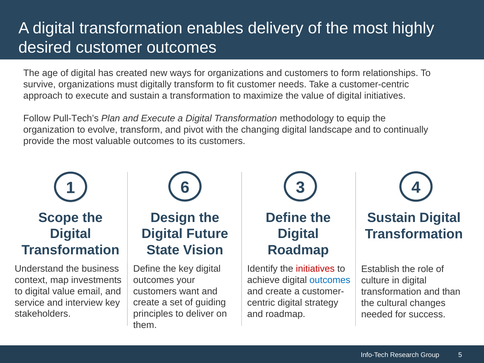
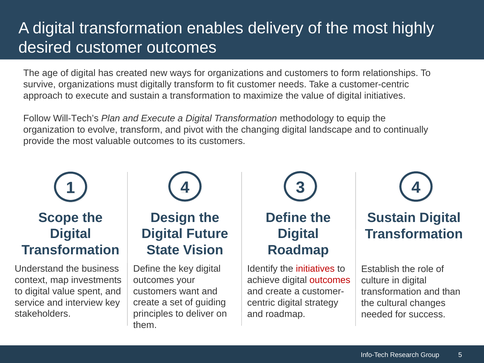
Pull-Tech’s: Pull-Tech’s -> Will-Tech’s
1 6: 6 -> 4
outcomes at (330, 280) colour: blue -> red
email: email -> spent
